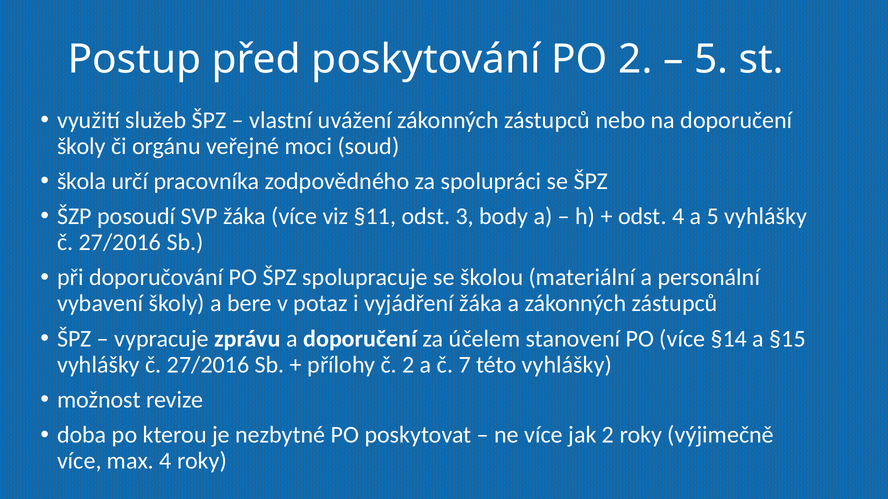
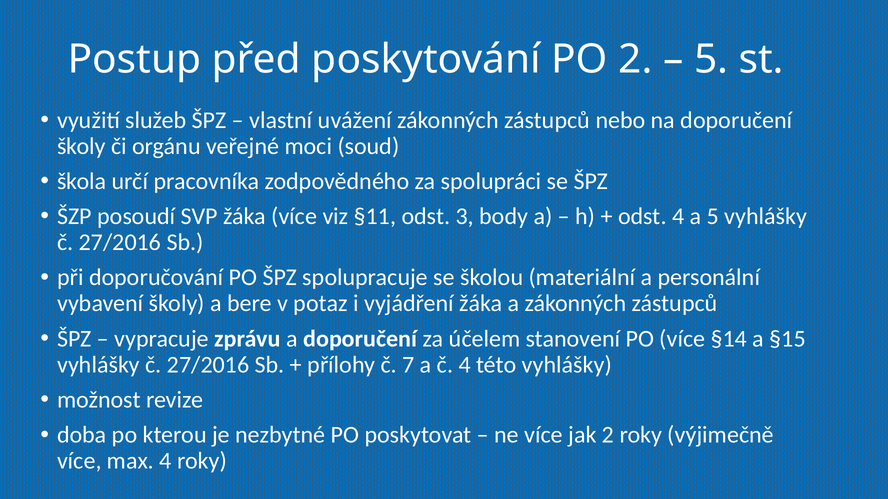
č 2: 2 -> 7
č 7: 7 -> 4
